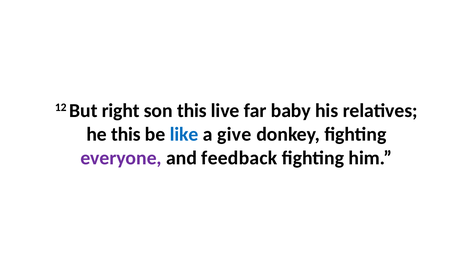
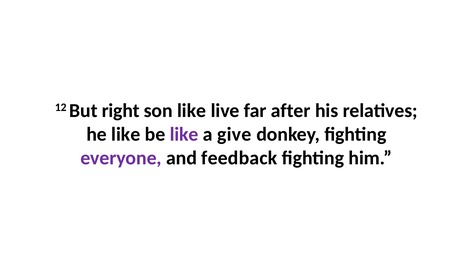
son this: this -> like
baby: baby -> after
he this: this -> like
like at (184, 134) colour: blue -> purple
